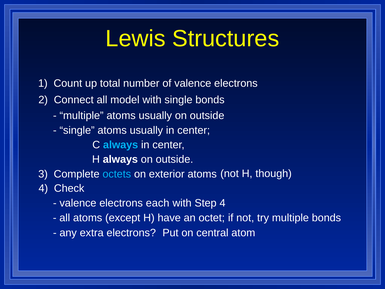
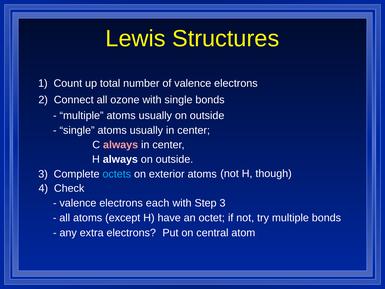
model: model -> ozone
always at (121, 145) colour: light blue -> pink
Step 4: 4 -> 3
